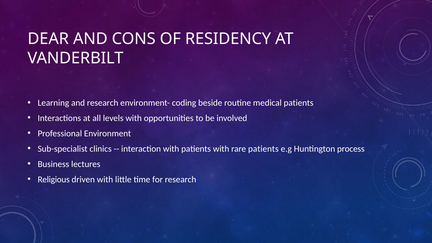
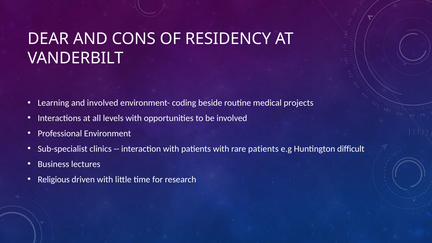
and research: research -> involved
medical patients: patients -> projects
process: process -> difficult
